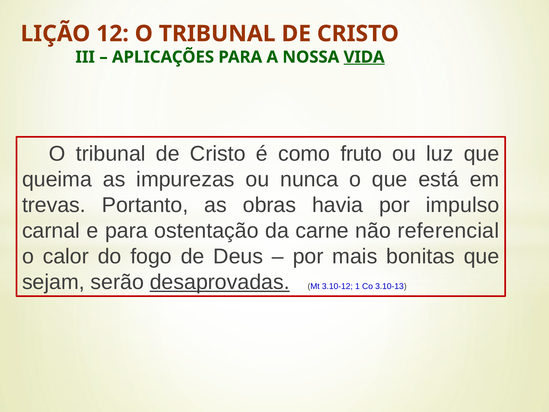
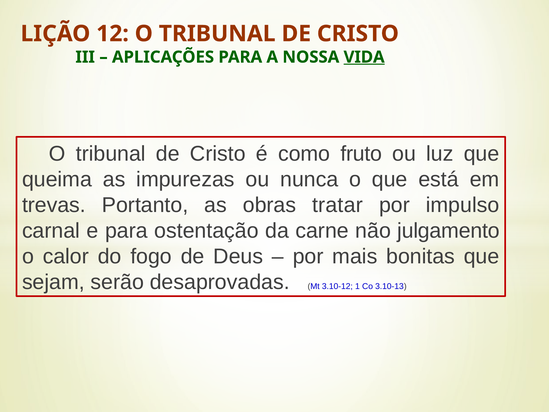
havia: havia -> tratar
referencial: referencial -> julgamento
desaprovadas underline: present -> none
